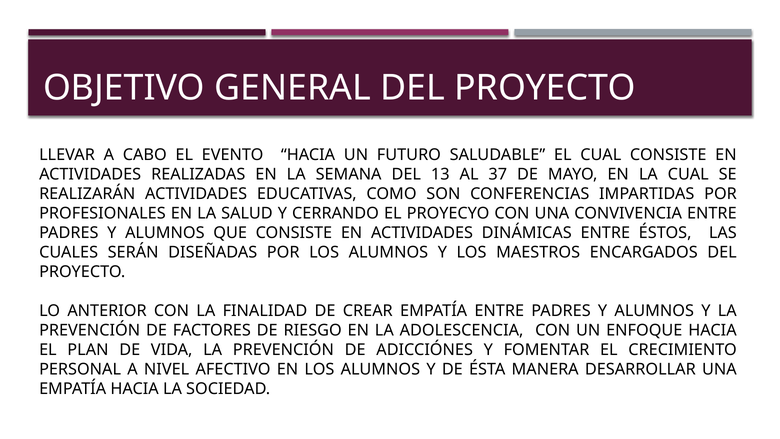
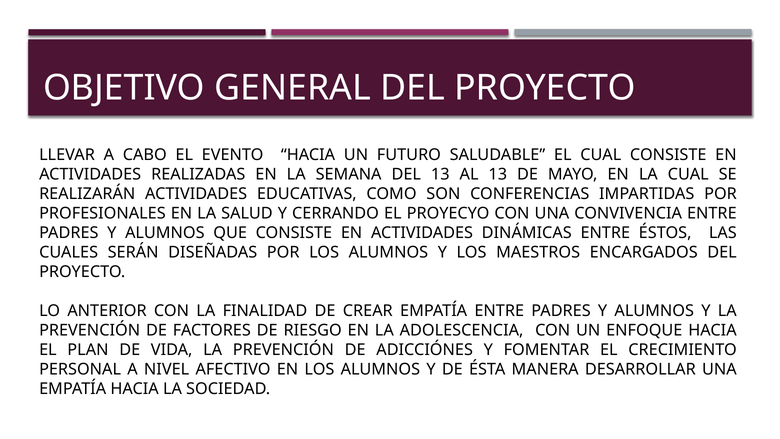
AL 37: 37 -> 13
